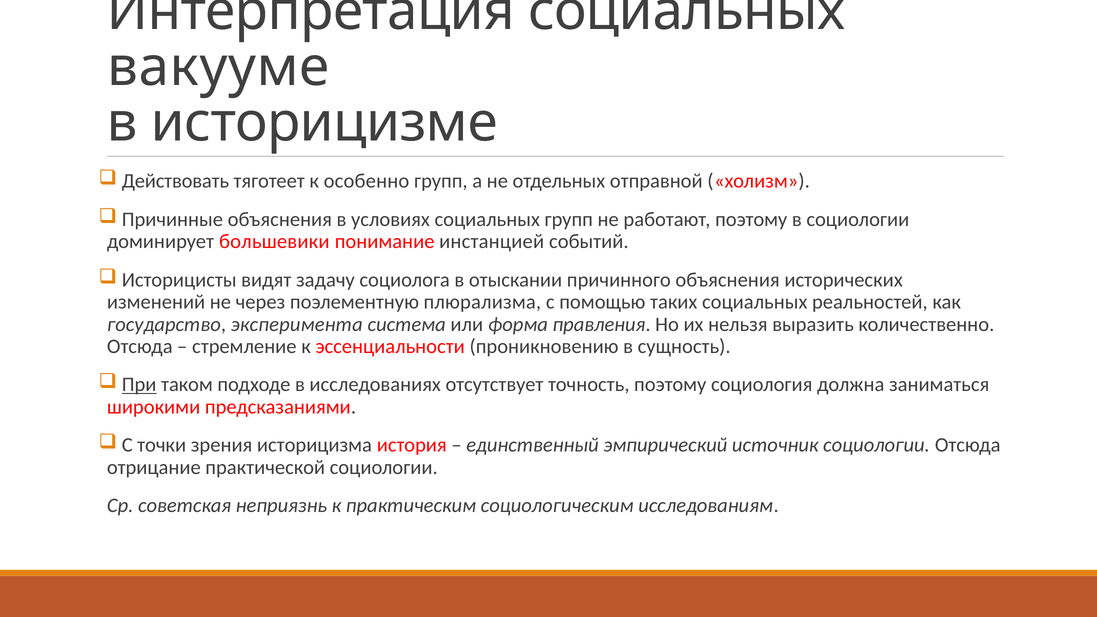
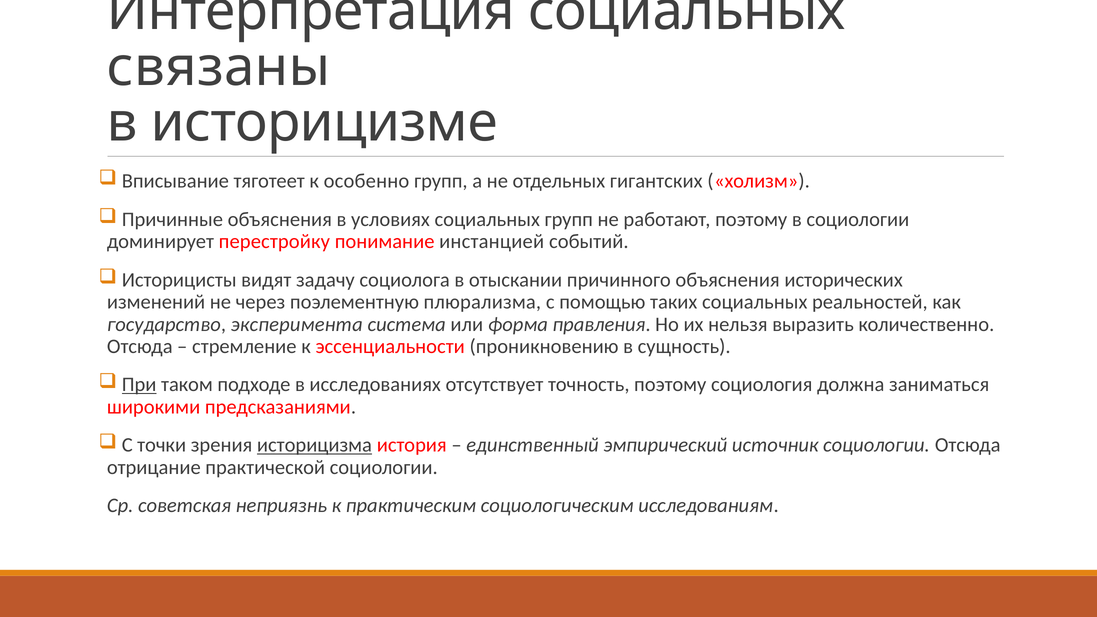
вакууме: вакууме -> связаны
Действовать: Действовать -> Вписывание
отправной: отправной -> гигантских
большевики: большевики -> перестройку
историцизма underline: none -> present
